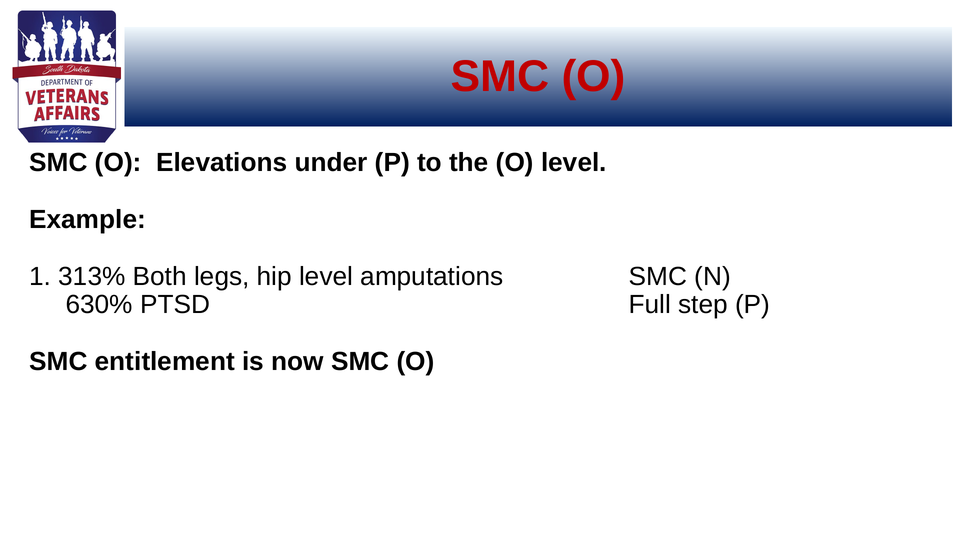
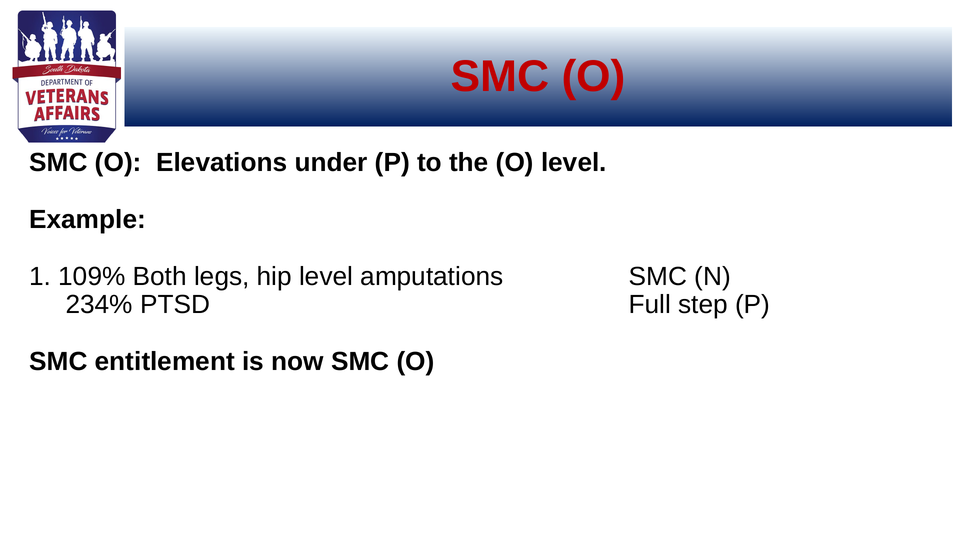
313%: 313% -> 109%
630%: 630% -> 234%
